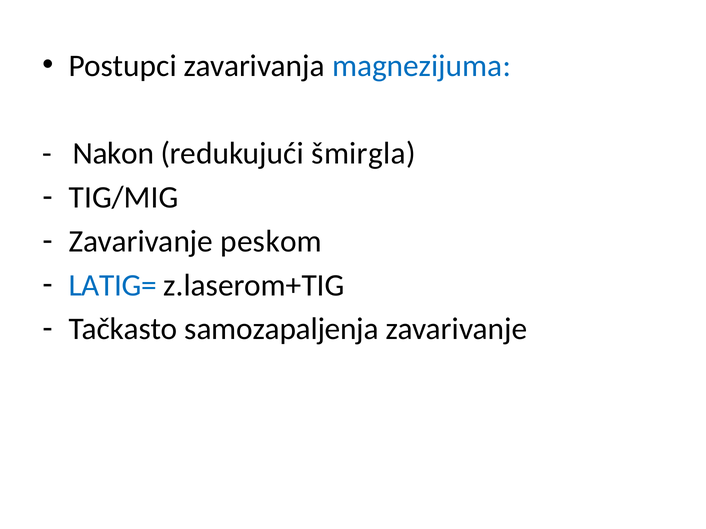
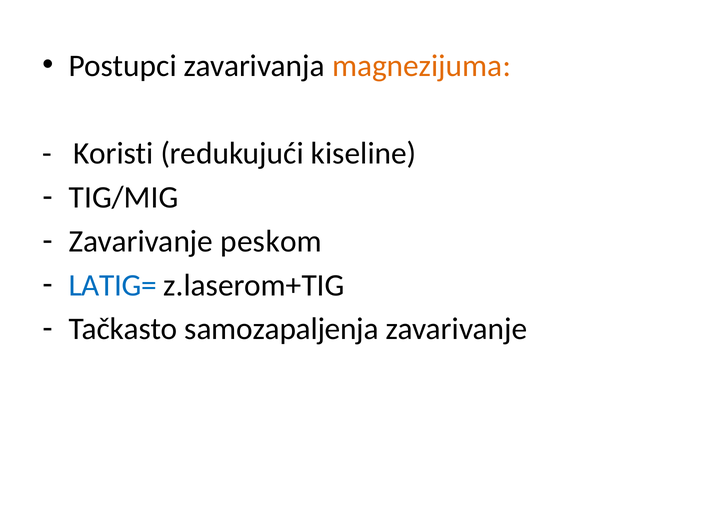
magnezijuma colour: blue -> orange
Nakon: Nakon -> Koristi
šmirgla: šmirgla -> kiseline
